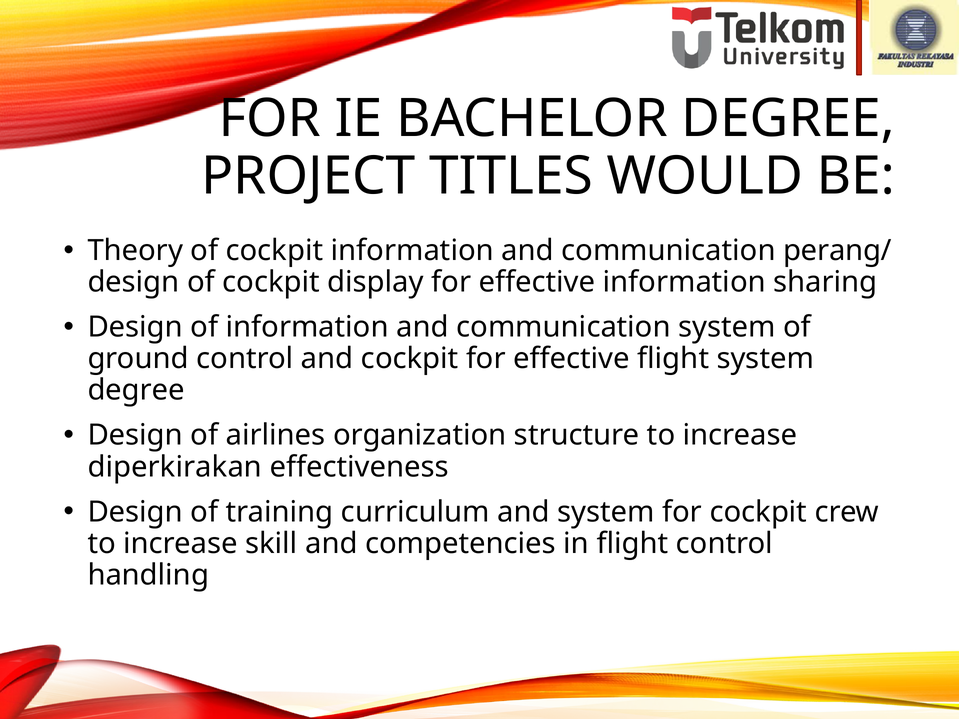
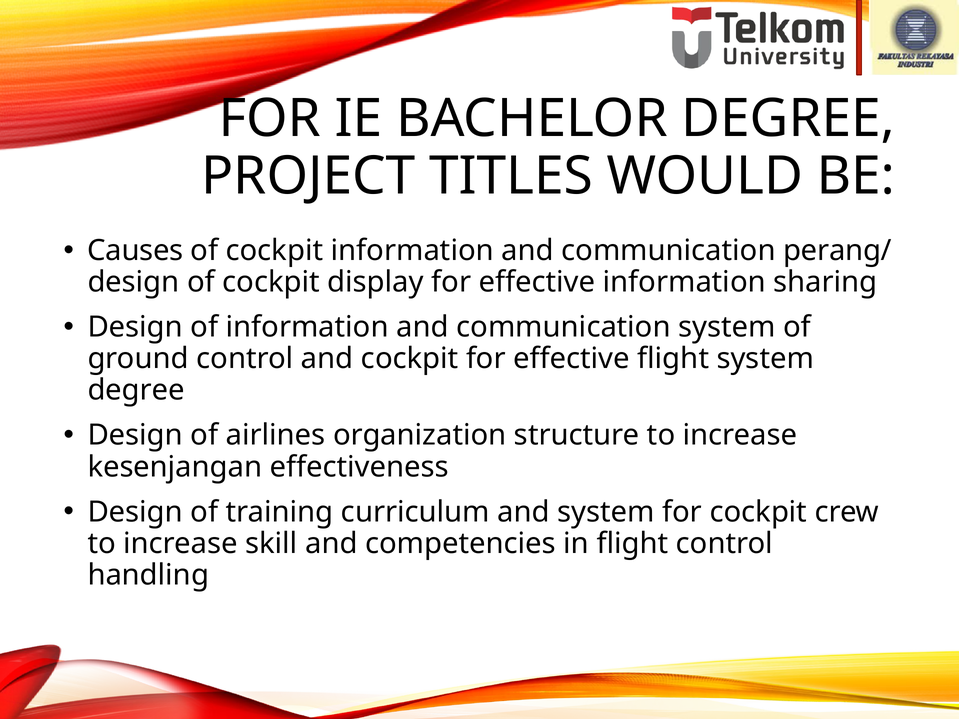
Theory: Theory -> Causes
diperkirakan: diperkirakan -> kesenjangan
